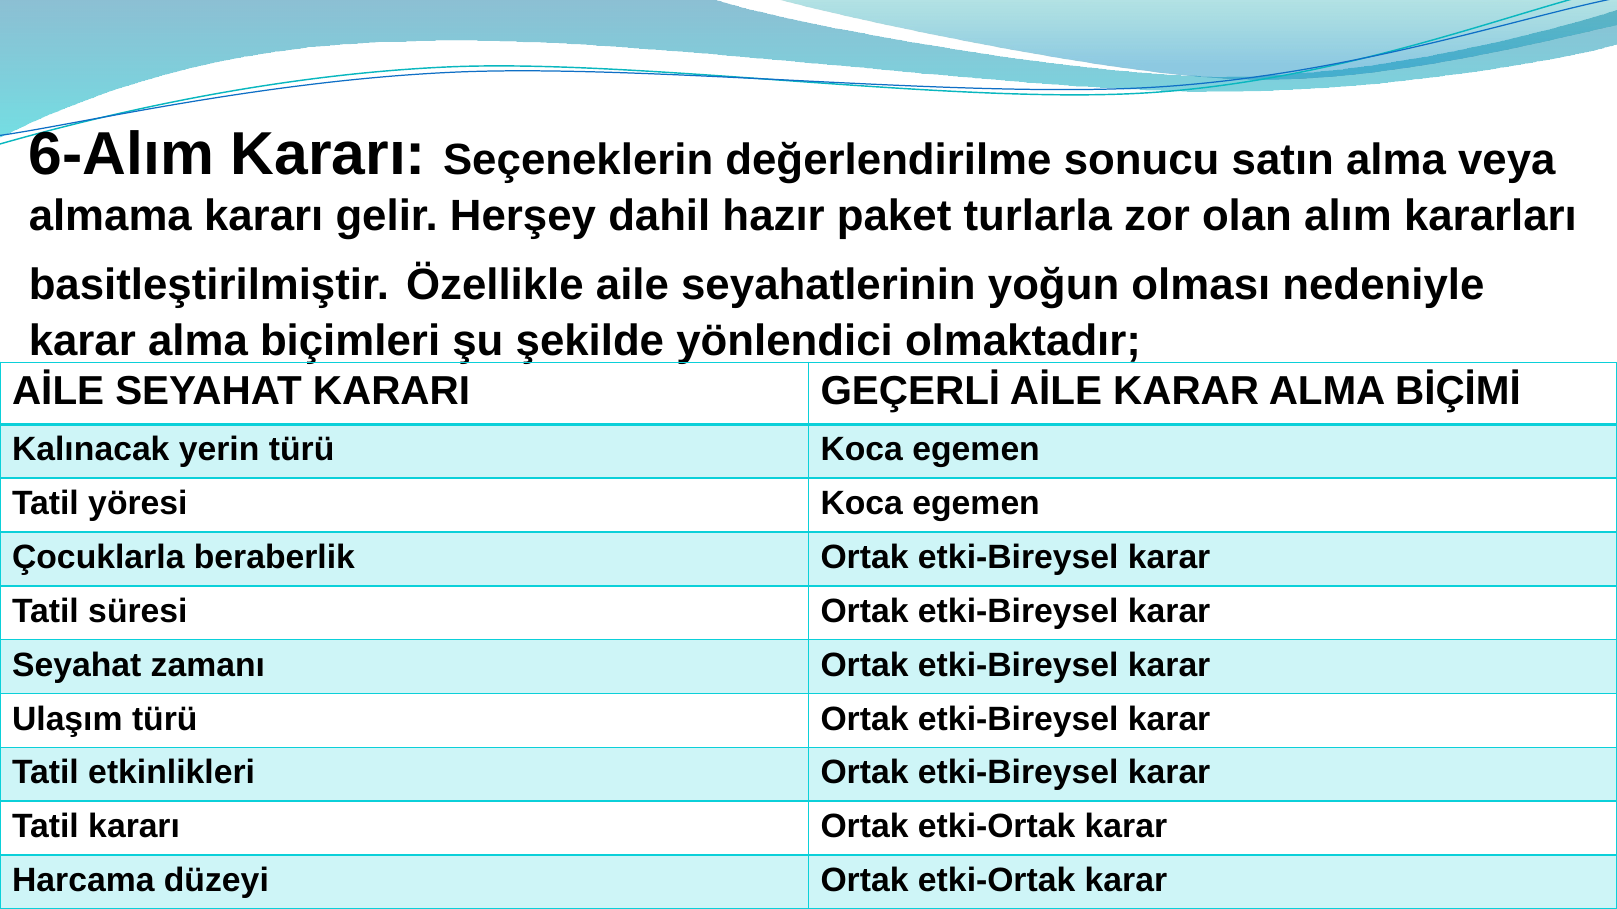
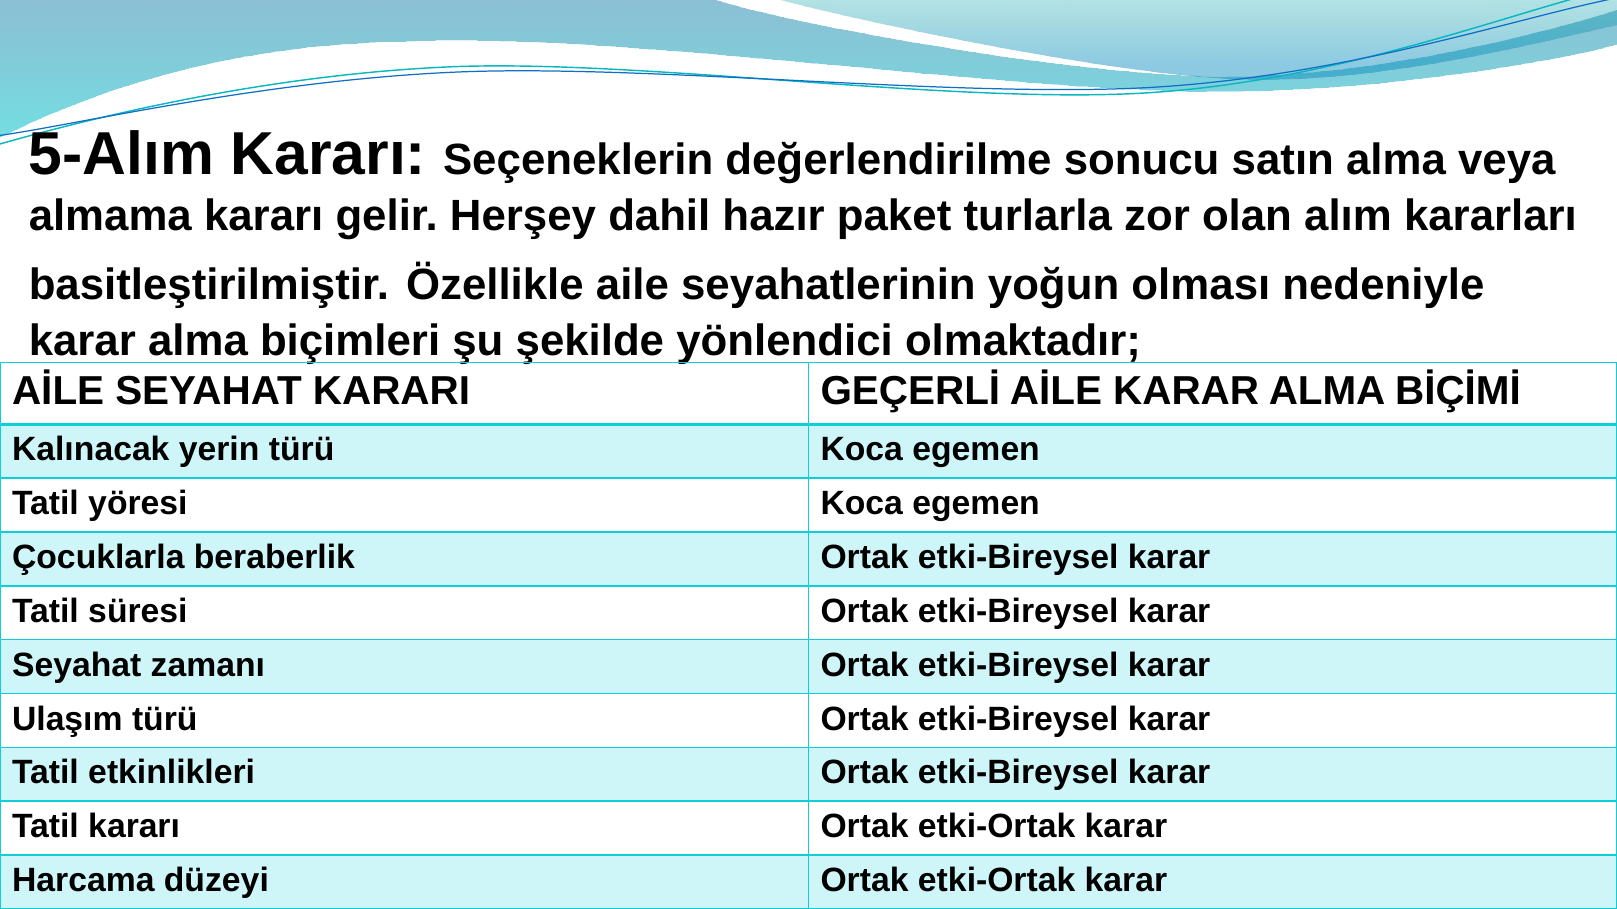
6-Alım: 6-Alım -> 5-Alım
